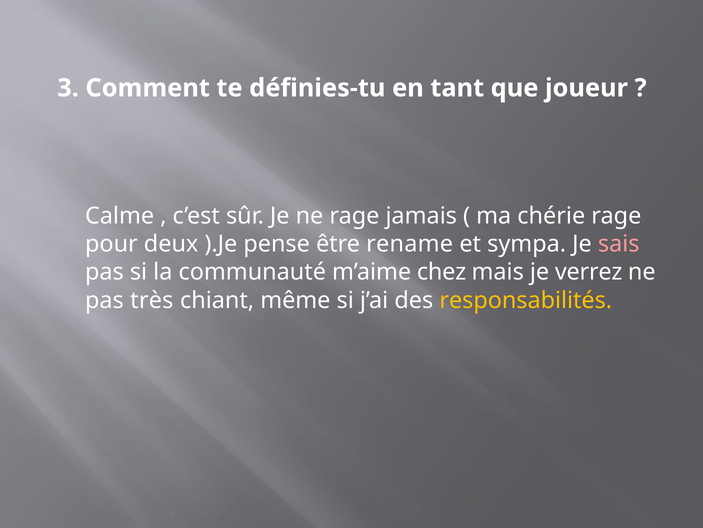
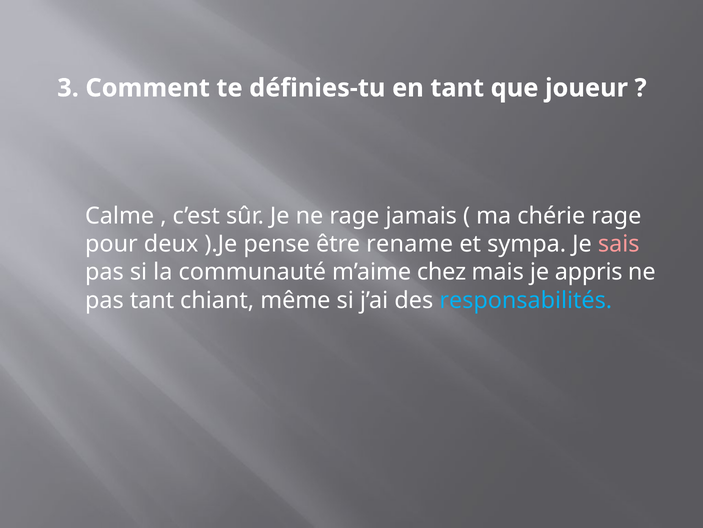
verrez: verrez -> appris
pas très: très -> tant
responsabilités colour: yellow -> light blue
